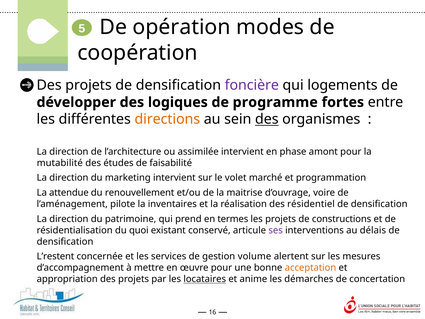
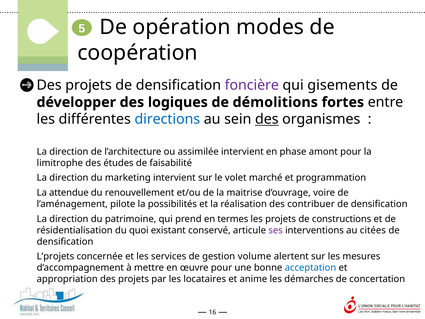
logements: logements -> gisements
programme: programme -> démolitions
directions colour: orange -> blue
mutabilité: mutabilité -> limitrophe
inventaires: inventaires -> possibilités
résidentiel: résidentiel -> contribuer
délais: délais -> citées
L’restent: L’restent -> L’projets
acceptation colour: orange -> blue
locataires underline: present -> none
